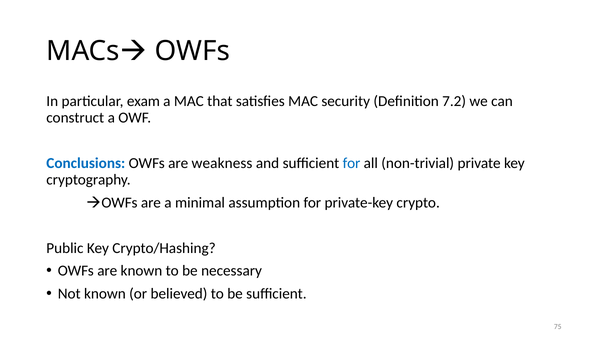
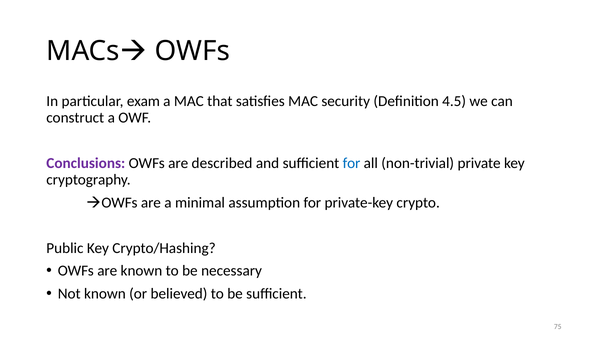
7.2: 7.2 -> 4.5
Conclusions colour: blue -> purple
weakness: weakness -> described
